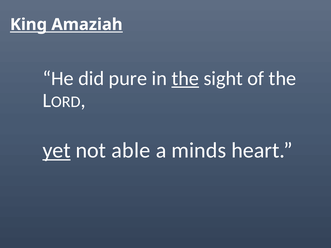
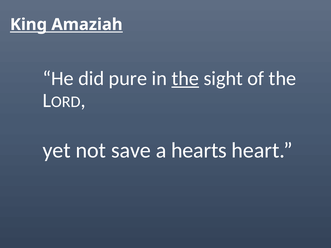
yet underline: present -> none
able: able -> save
minds: minds -> hearts
